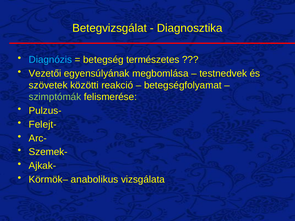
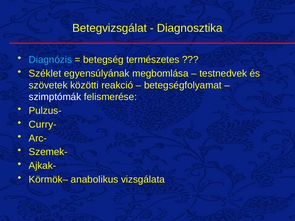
Vezetői: Vezetői -> Széklet
szimptómák colour: light green -> white
Felejt-: Felejt- -> Curry-
